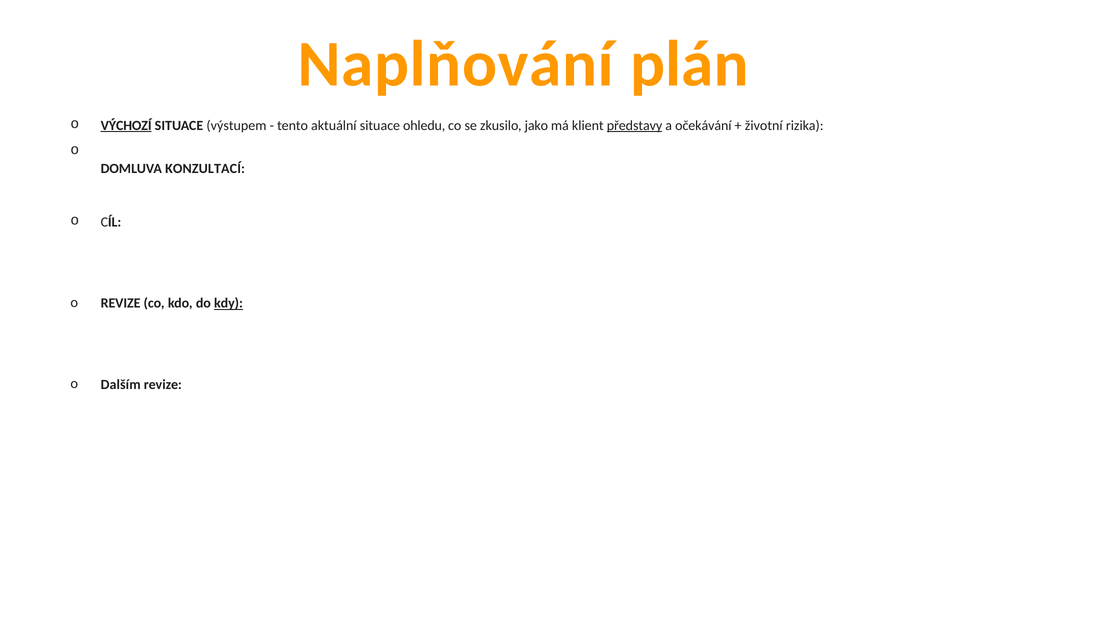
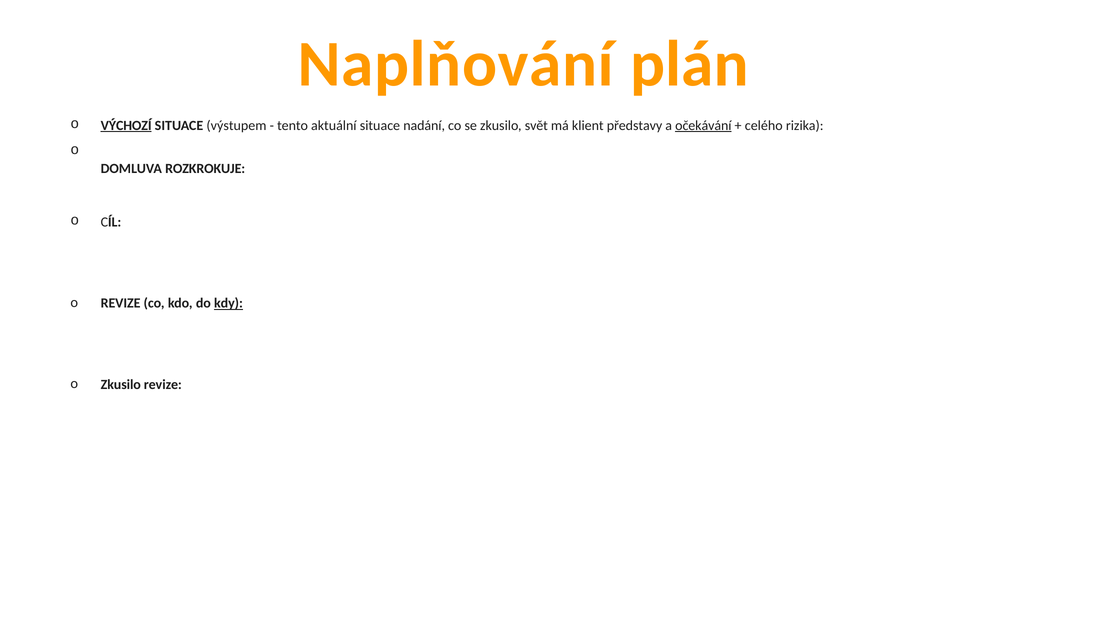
ohledu: ohledu -> nadání
jako: jako -> svět
představy underline: present -> none
očekávání underline: none -> present
životní: životní -> celého
KONZULTACÍ: KONZULTACÍ -> ROZKROKUJE
Dalším at (121, 385): Dalším -> Zkusilo
